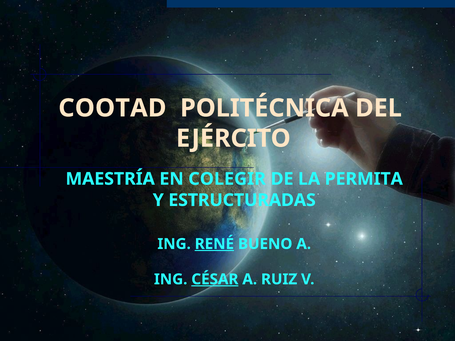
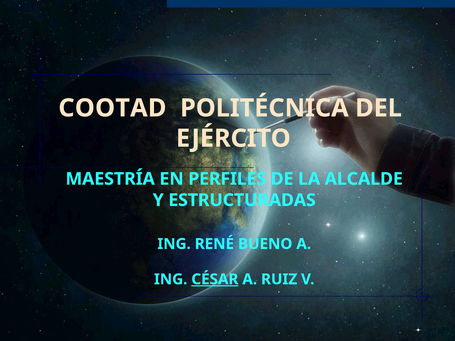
COLEGIR: COLEGIR -> PERFILES
PERMITA: PERMITA -> ALCALDE
RENÉ underline: present -> none
